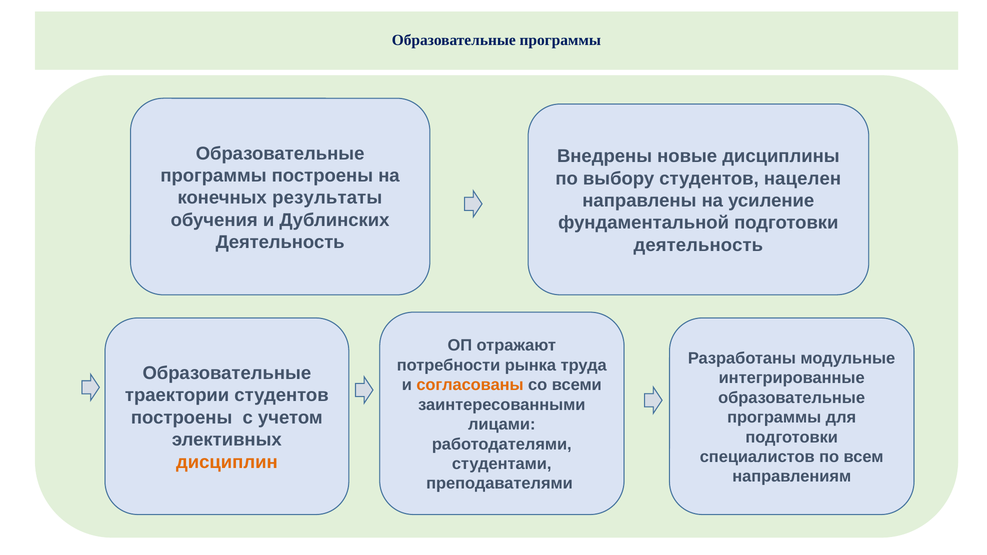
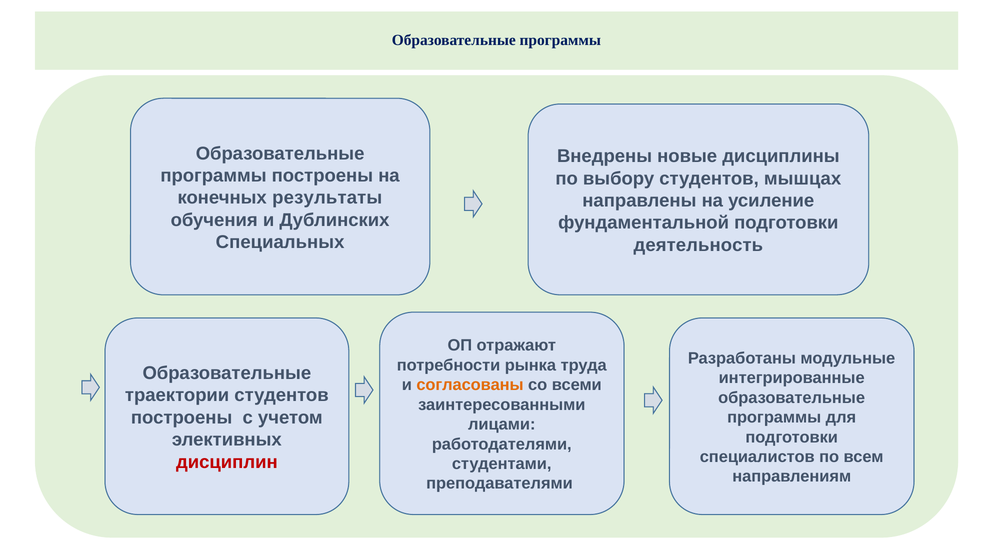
нацелен: нацелен -> мышцах
Деятельность at (280, 242): Деятельность -> Специальных
дисциплин colour: orange -> red
